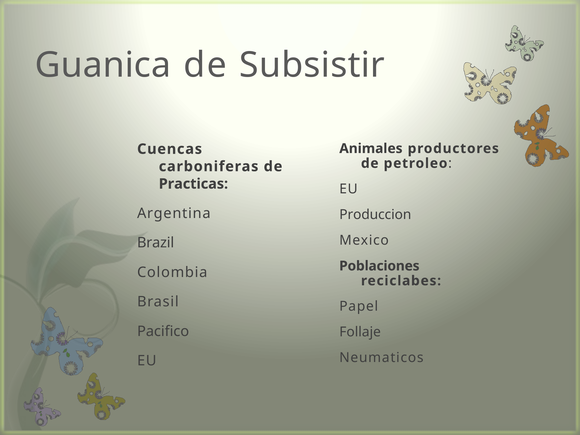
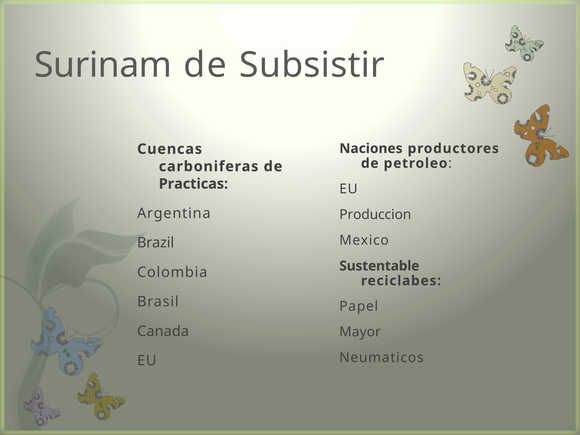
Guanica: Guanica -> Surinam
Animales: Animales -> Naciones
Poblaciones: Poblaciones -> Sustentable
Pacifico: Pacifico -> Canada
Follaje: Follaje -> Mayor
